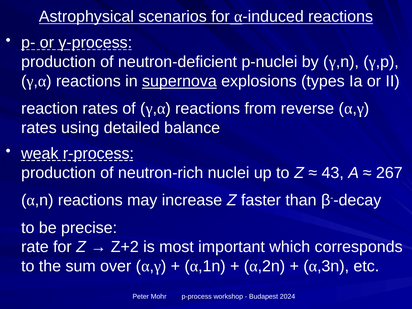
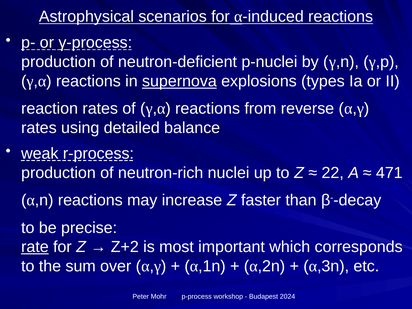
43: 43 -> 22
267: 267 -> 471
rate underline: none -> present
